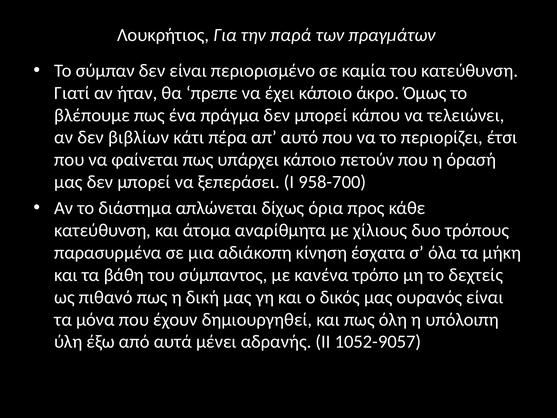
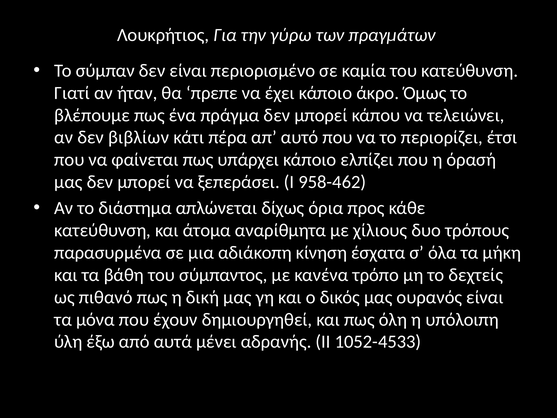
παρά: παρά -> γύρω
πετούν: πετούν -> ελπίζει
958-700: 958-700 -> 958-462
1052-9057: 1052-9057 -> 1052-4533
